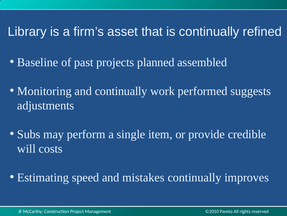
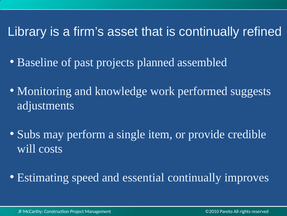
and continually: continually -> knowledge
mistakes: mistakes -> essential
